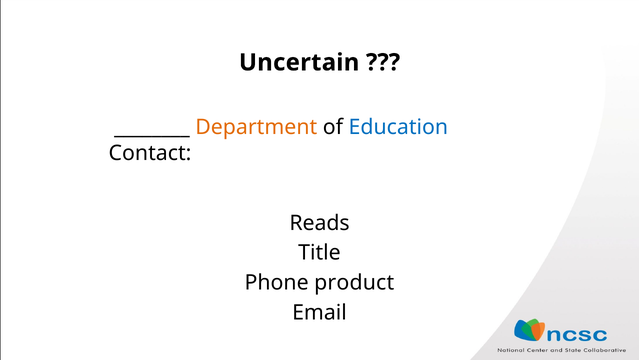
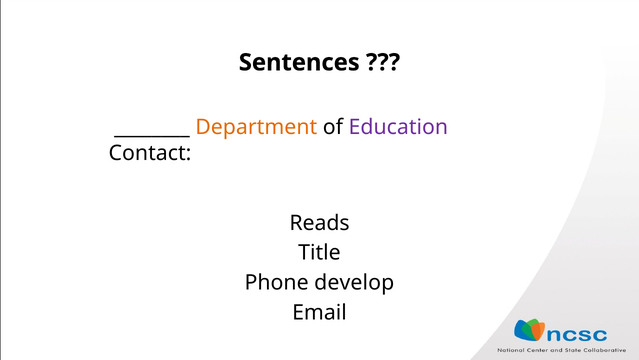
Uncertain: Uncertain -> Sentences
Education colour: blue -> purple
product: product -> develop
